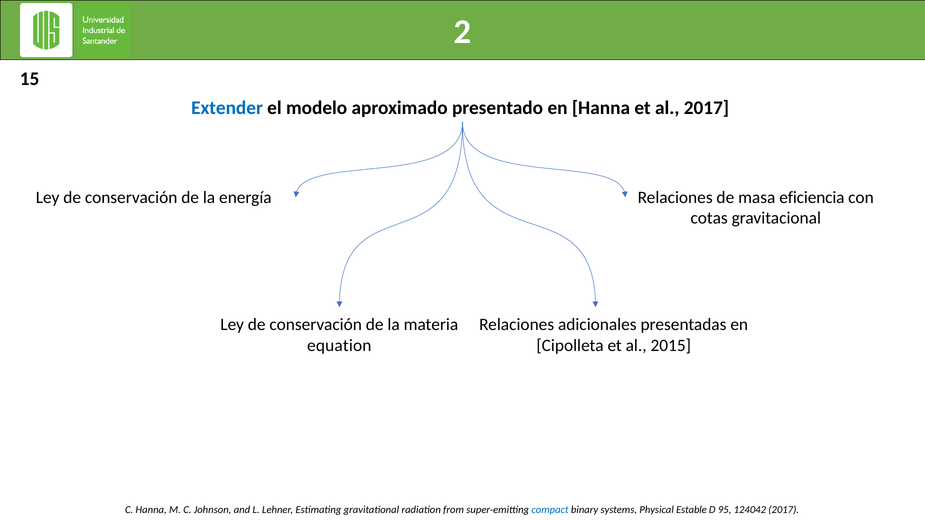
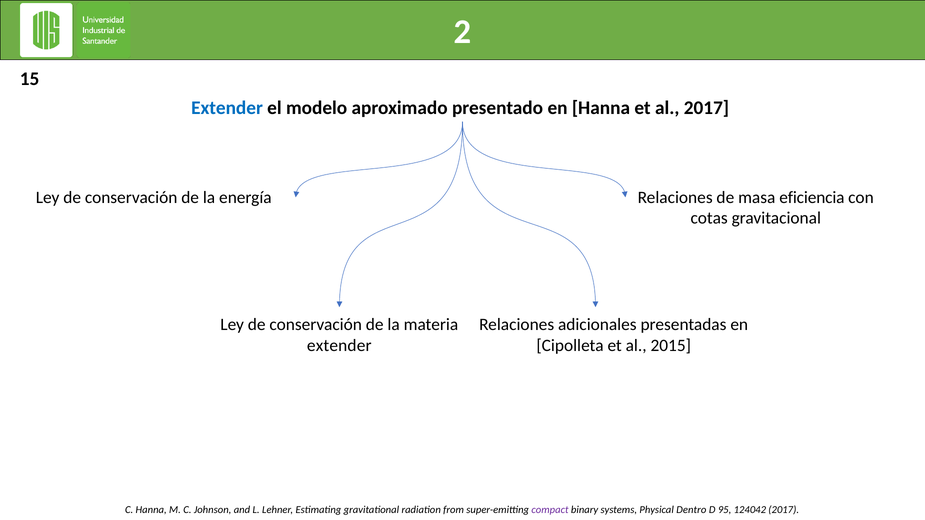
equation at (339, 346): equation -> extender
compact colour: blue -> purple
Estable: Estable -> Dentro
